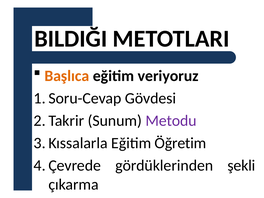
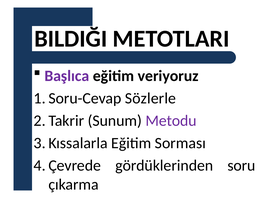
Başlıca colour: orange -> purple
Gövdesi: Gövdesi -> Sözlerle
Öğretim: Öğretim -> Sorması
şekli: şekli -> soru
